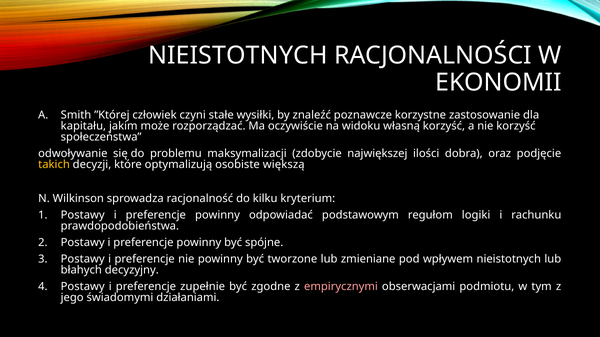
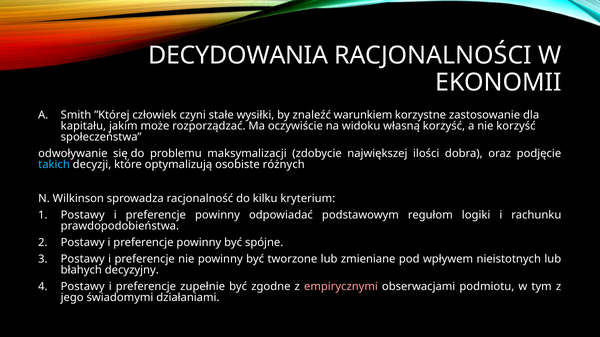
NIEISTOTNYCH at (238, 56): NIEISTOTNYCH -> DECYDOWANIA
poznawcze: poznawcze -> warunkiem
takich colour: yellow -> light blue
większą: większą -> różnych
